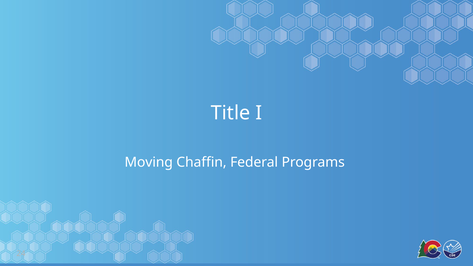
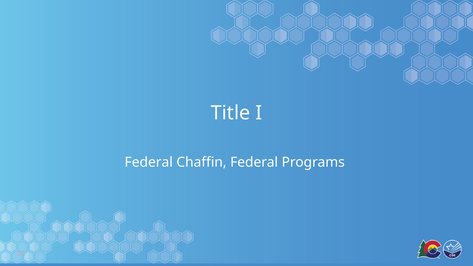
Moving at (149, 162): Moving -> Federal
